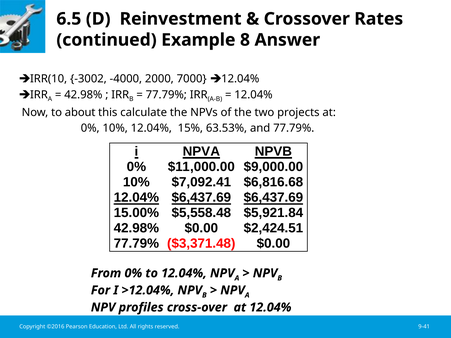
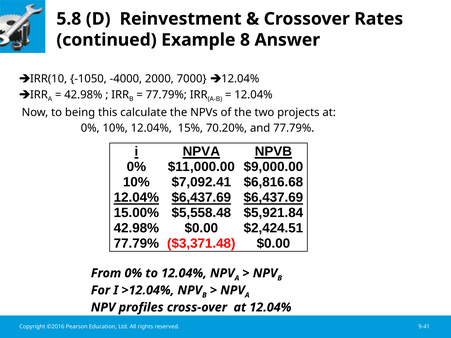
6.5: 6.5 -> 5.8
-3002: -3002 -> -1050
about: about -> being
63.53%: 63.53% -> 70.20%
